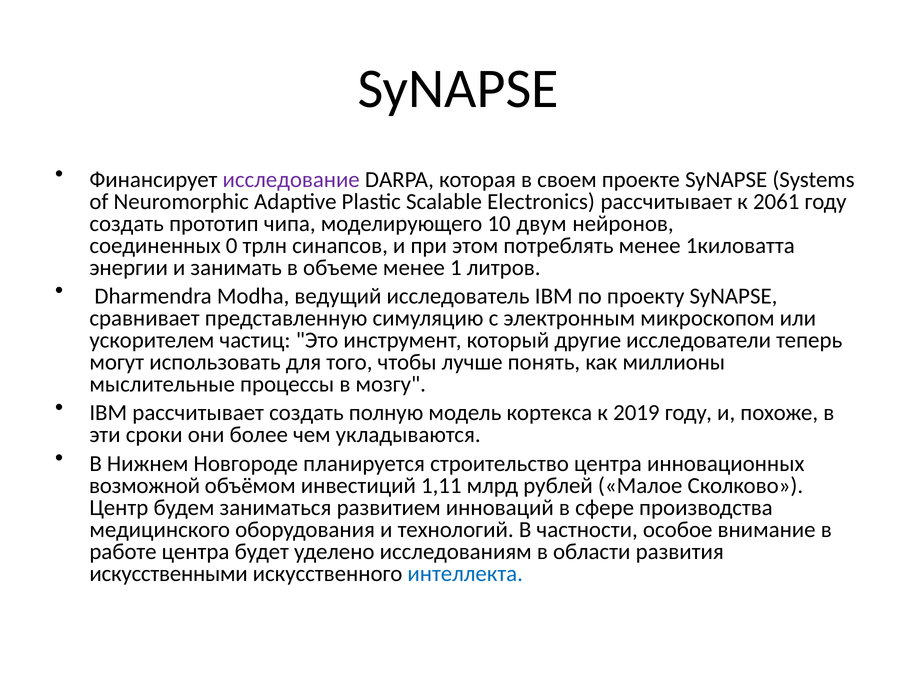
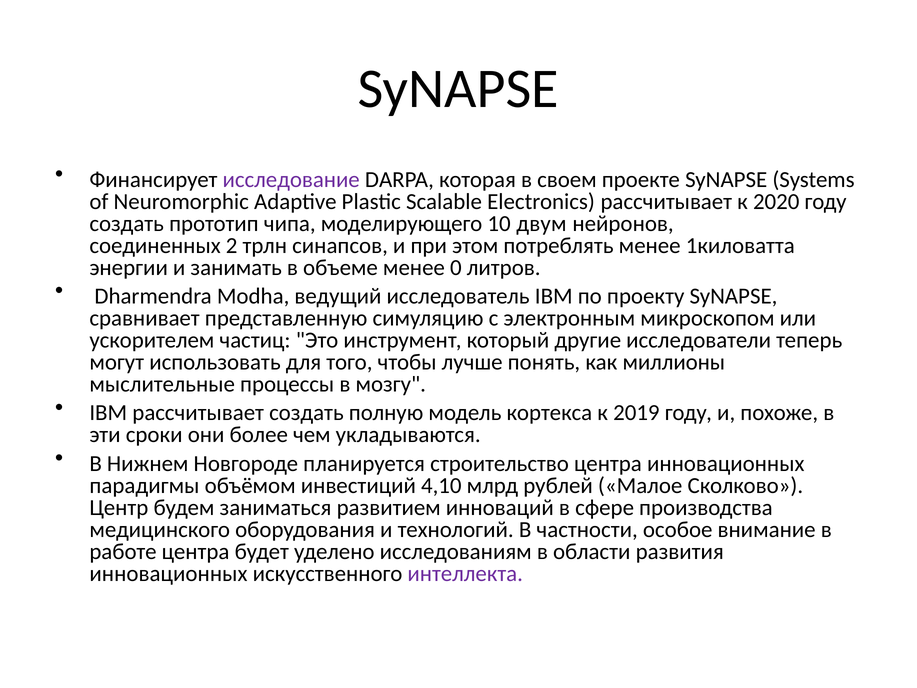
2061: 2061 -> 2020
0: 0 -> 2
1: 1 -> 0
возможной: возможной -> парадигмы
1,11: 1,11 -> 4,10
искусственными at (169, 573): искусственными -> инновационных
интеллекта colour: blue -> purple
